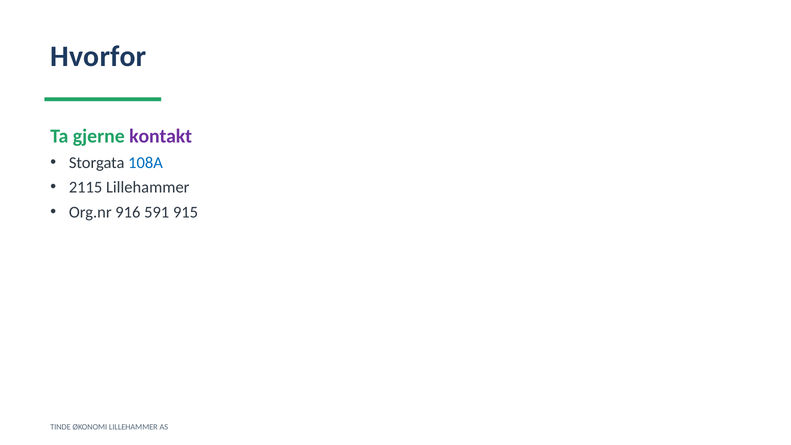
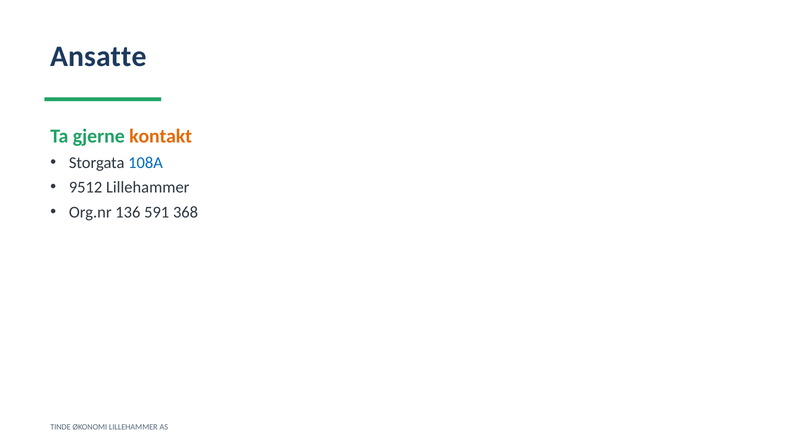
Hvorfor: Hvorfor -> Ansatte
kontakt colour: purple -> orange
2115: 2115 -> 9512
916: 916 -> 136
915: 915 -> 368
